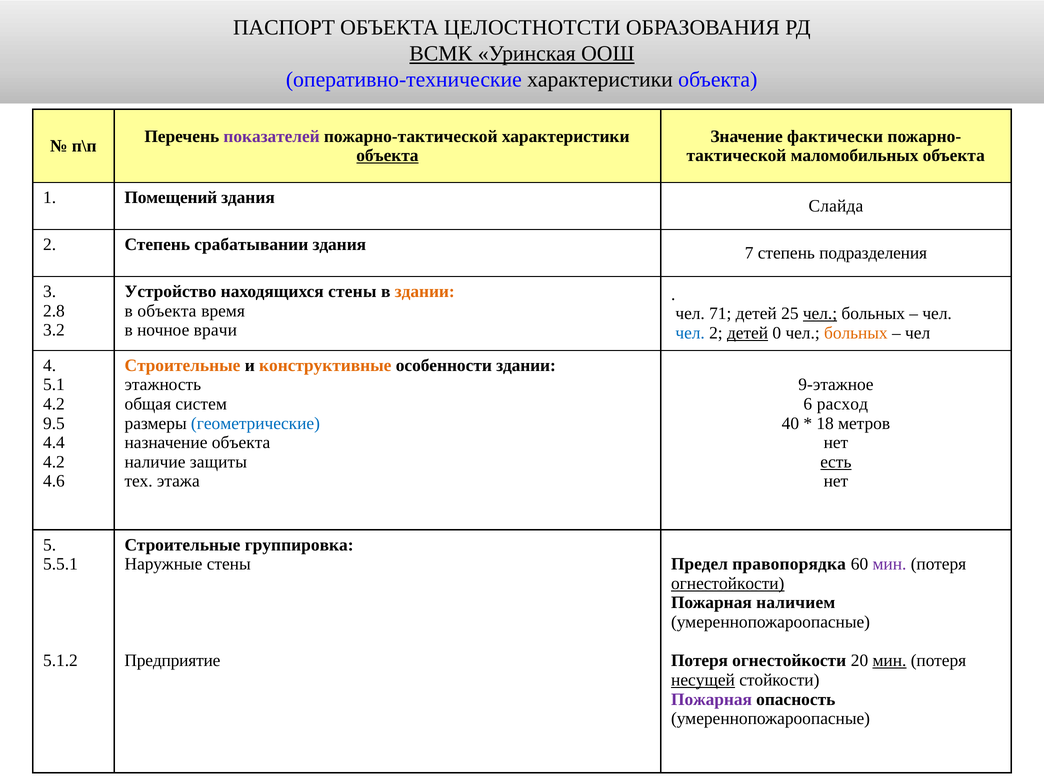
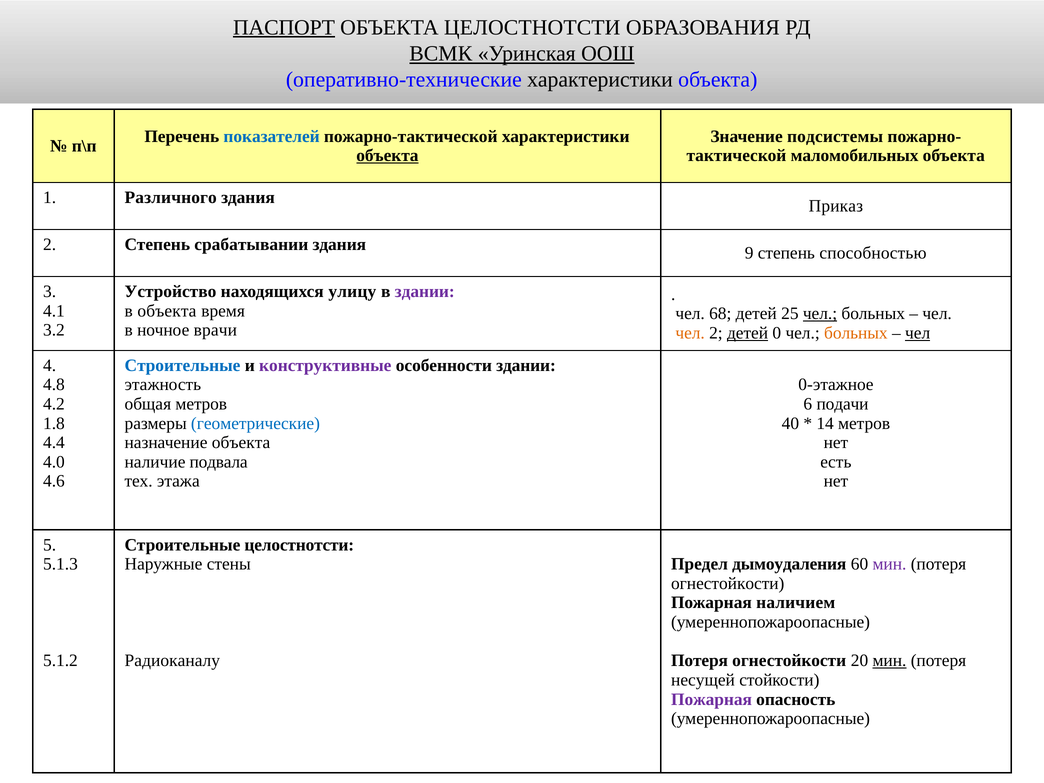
ПАСПОРТ underline: none -> present
показателей colour: purple -> blue
фактически: фактически -> подсистемы
Помещений: Помещений -> Различного
Слайда: Слайда -> Приказ
7: 7 -> 9
подразделения: подразделения -> способностью
находящихся стены: стены -> улицу
здании at (425, 292) colour: orange -> purple
2.8: 2.8 -> 4.1
71: 71 -> 68
чел at (690, 333) colour: blue -> orange
чел at (918, 333) underline: none -> present
Строительные at (183, 365) colour: orange -> blue
конструктивные colour: orange -> purple
5.1: 5.1 -> 4.8
9-этажное: 9-этажное -> 0-этажное
общая систем: систем -> метров
расход: расход -> подачи
9.5: 9.5 -> 1.8
18: 18 -> 14
4.2 at (54, 462): 4.2 -> 4.0
защиты: защиты -> подвала
есть underline: present -> none
Строительные группировка: группировка -> целостнотсти
5.5.1: 5.5.1 -> 5.1.3
правопорядка: правопорядка -> дымоудаления
огнестойкости at (728, 583) underline: present -> none
Предприятие: Предприятие -> Радиоканалу
несущей underline: present -> none
